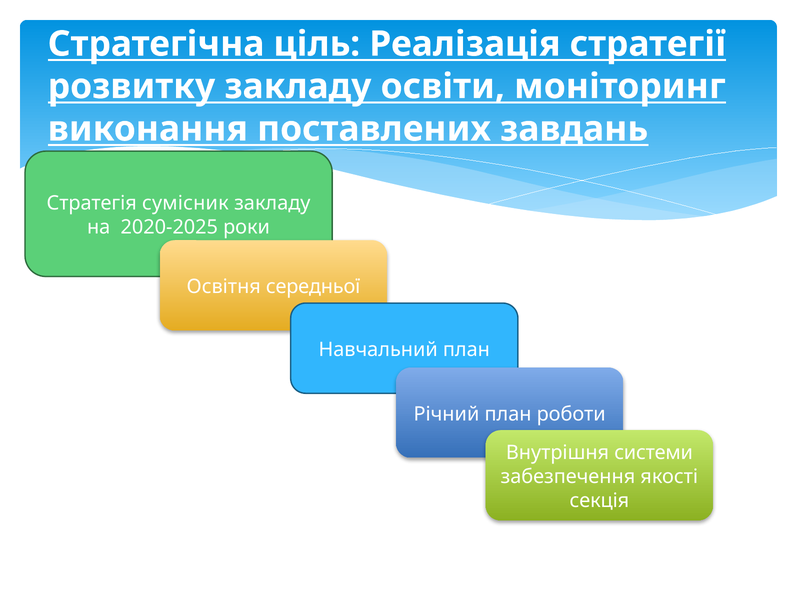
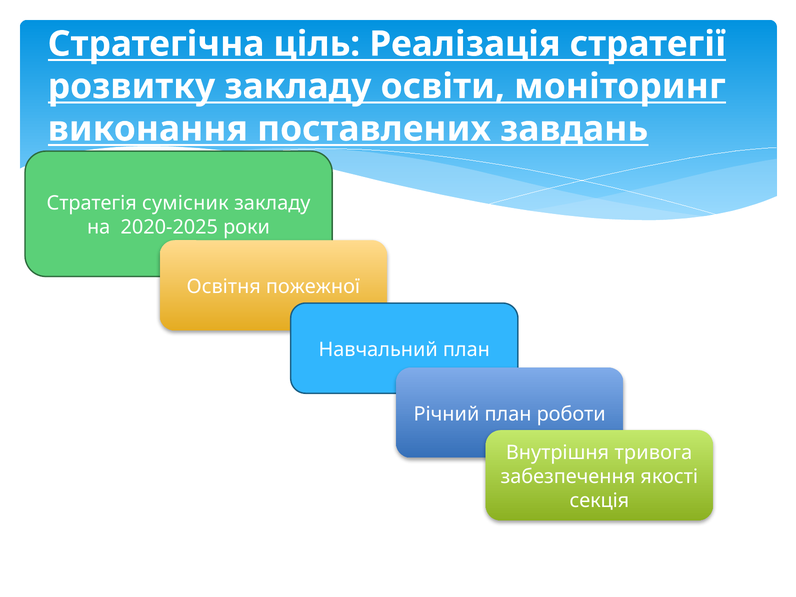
середньої: середньої -> пожежної
системи: системи -> тривога
